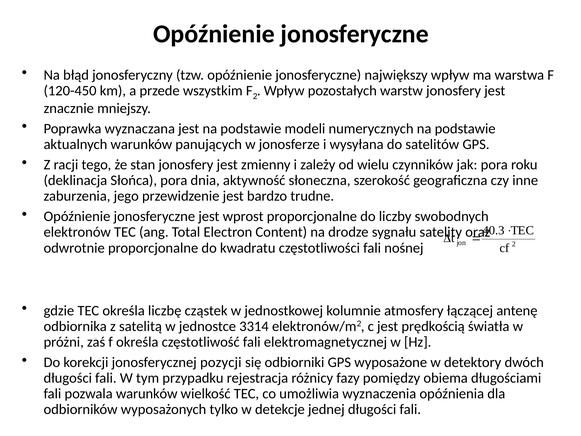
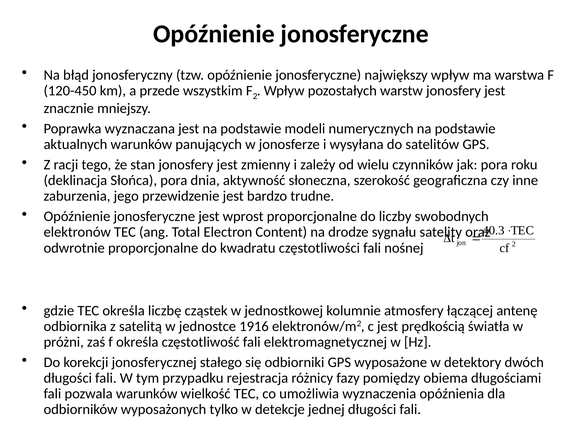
3314: 3314 -> 1916
pozycji: pozycji -> stałego
